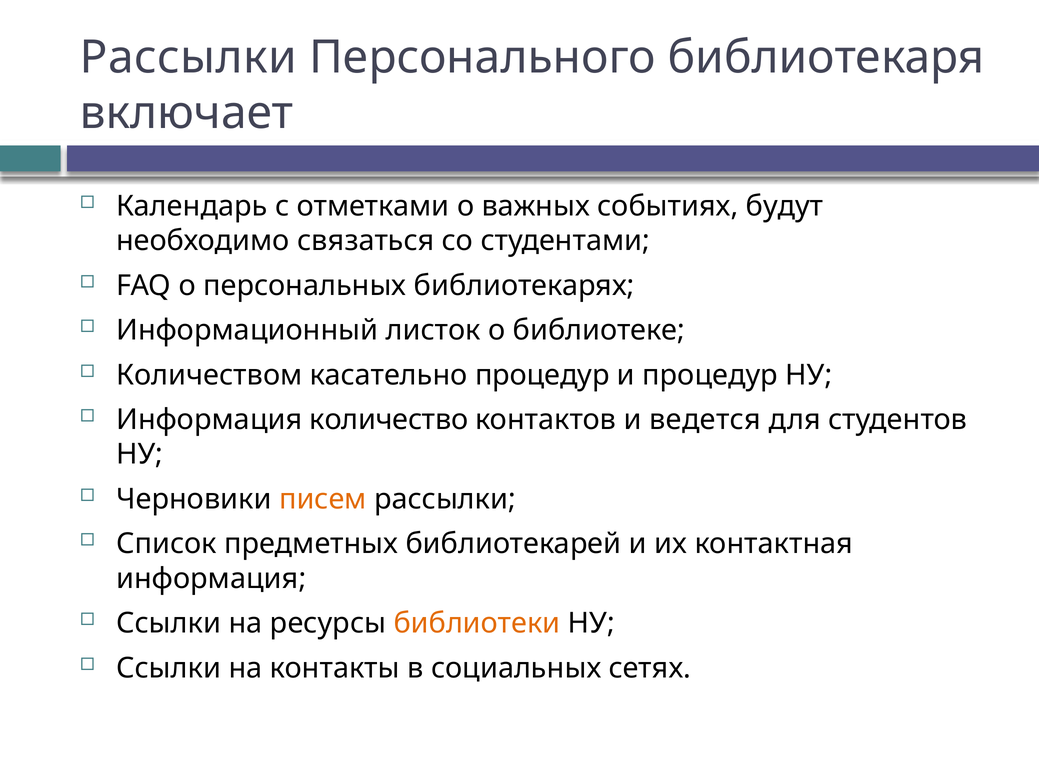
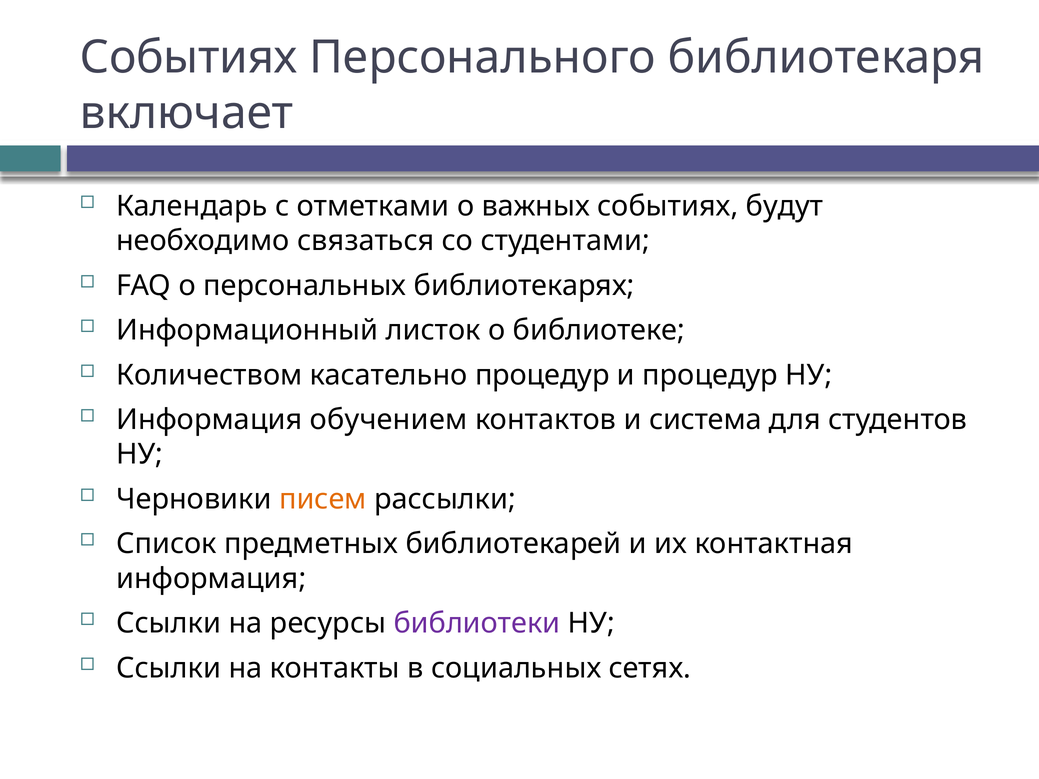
Рассылки at (188, 58): Рассылки -> Событиях
количество: количество -> обучением
ведется: ведется -> система
библиотеки colour: orange -> purple
